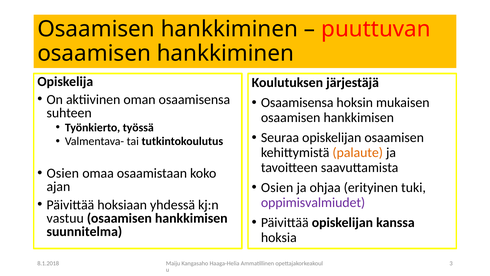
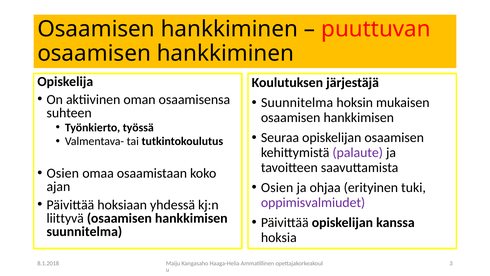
Osaamisensa at (297, 103): Osaamisensa -> Suunnitelma
palaute colour: orange -> purple
vastuu: vastuu -> liittyvä
